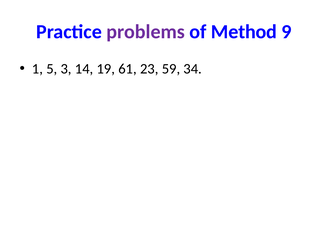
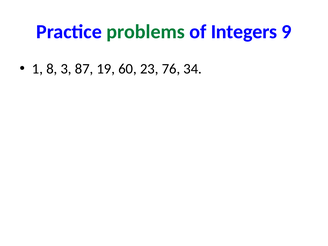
problems colour: purple -> green
Method: Method -> Integers
5: 5 -> 8
14: 14 -> 87
61: 61 -> 60
59: 59 -> 76
